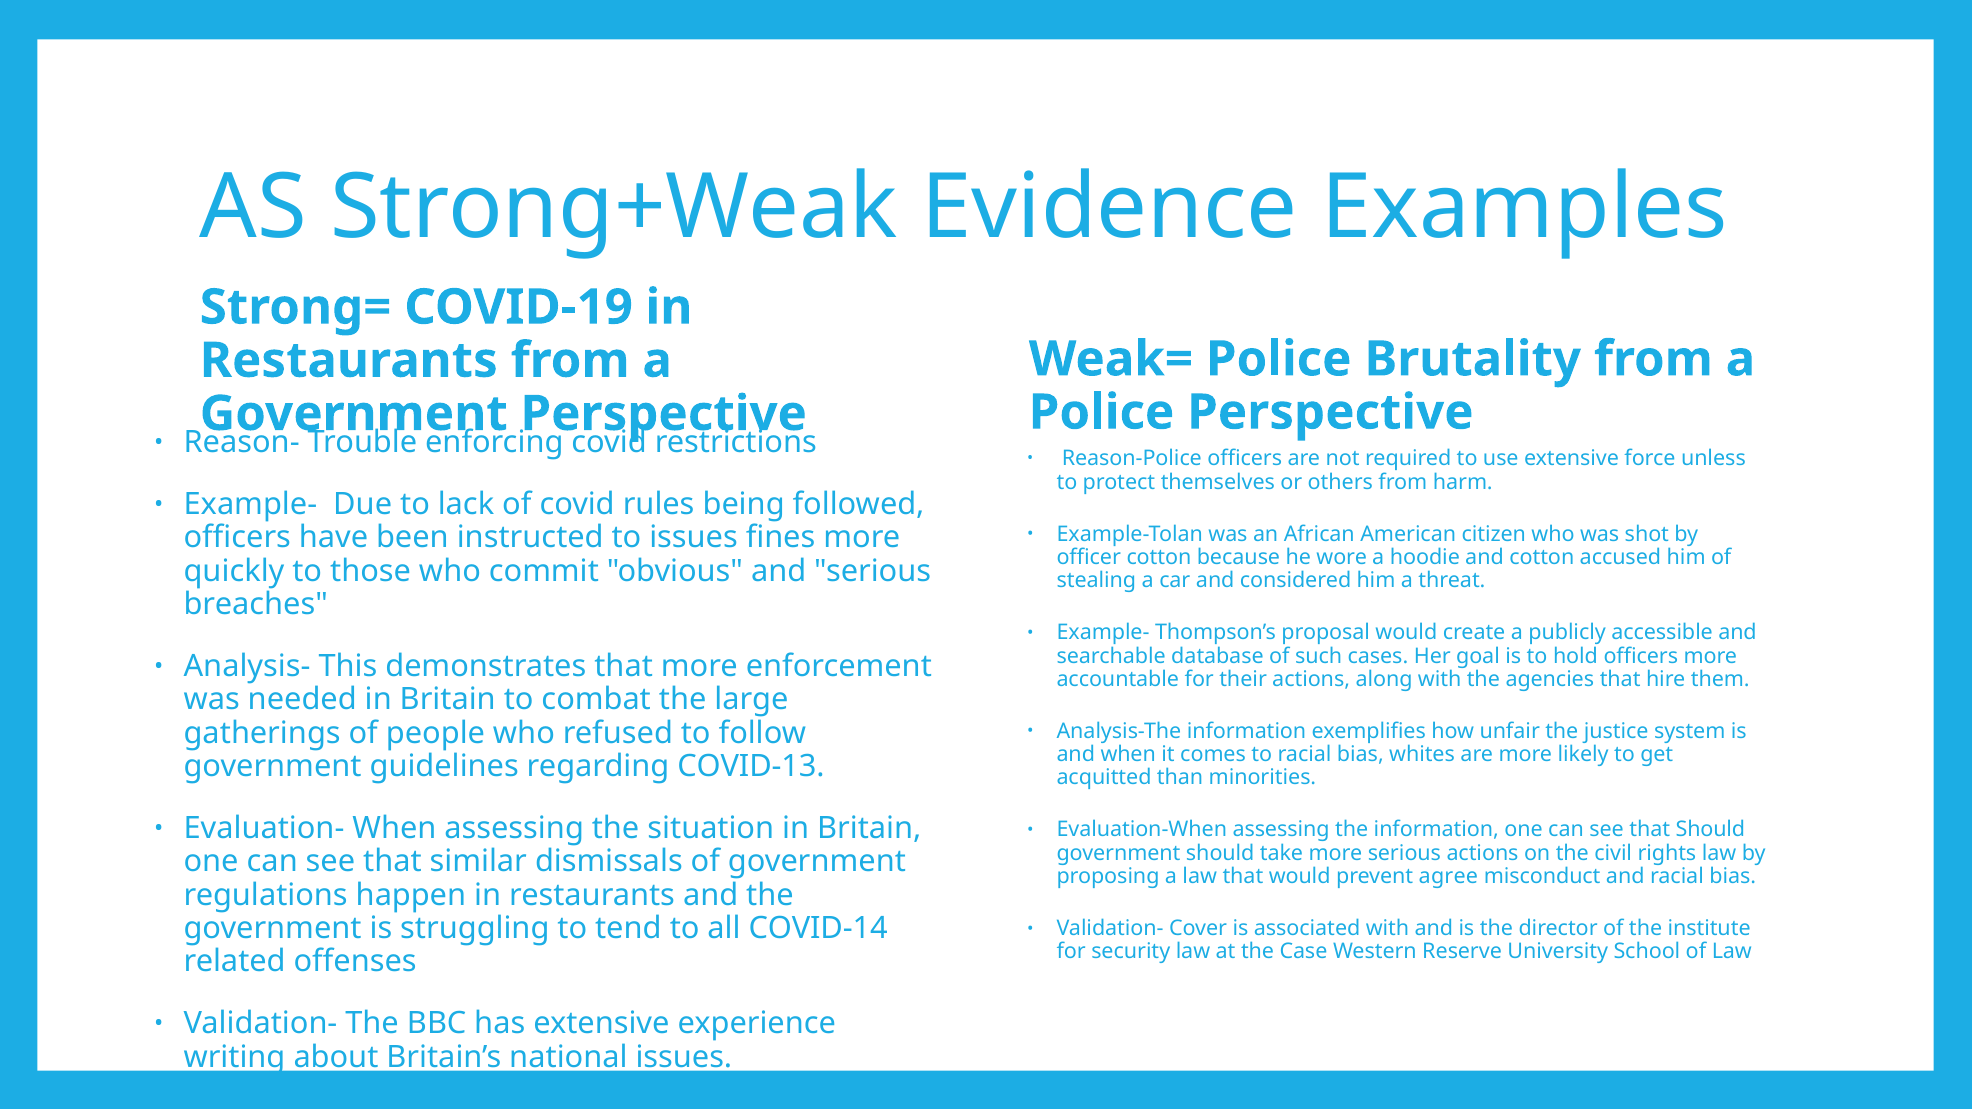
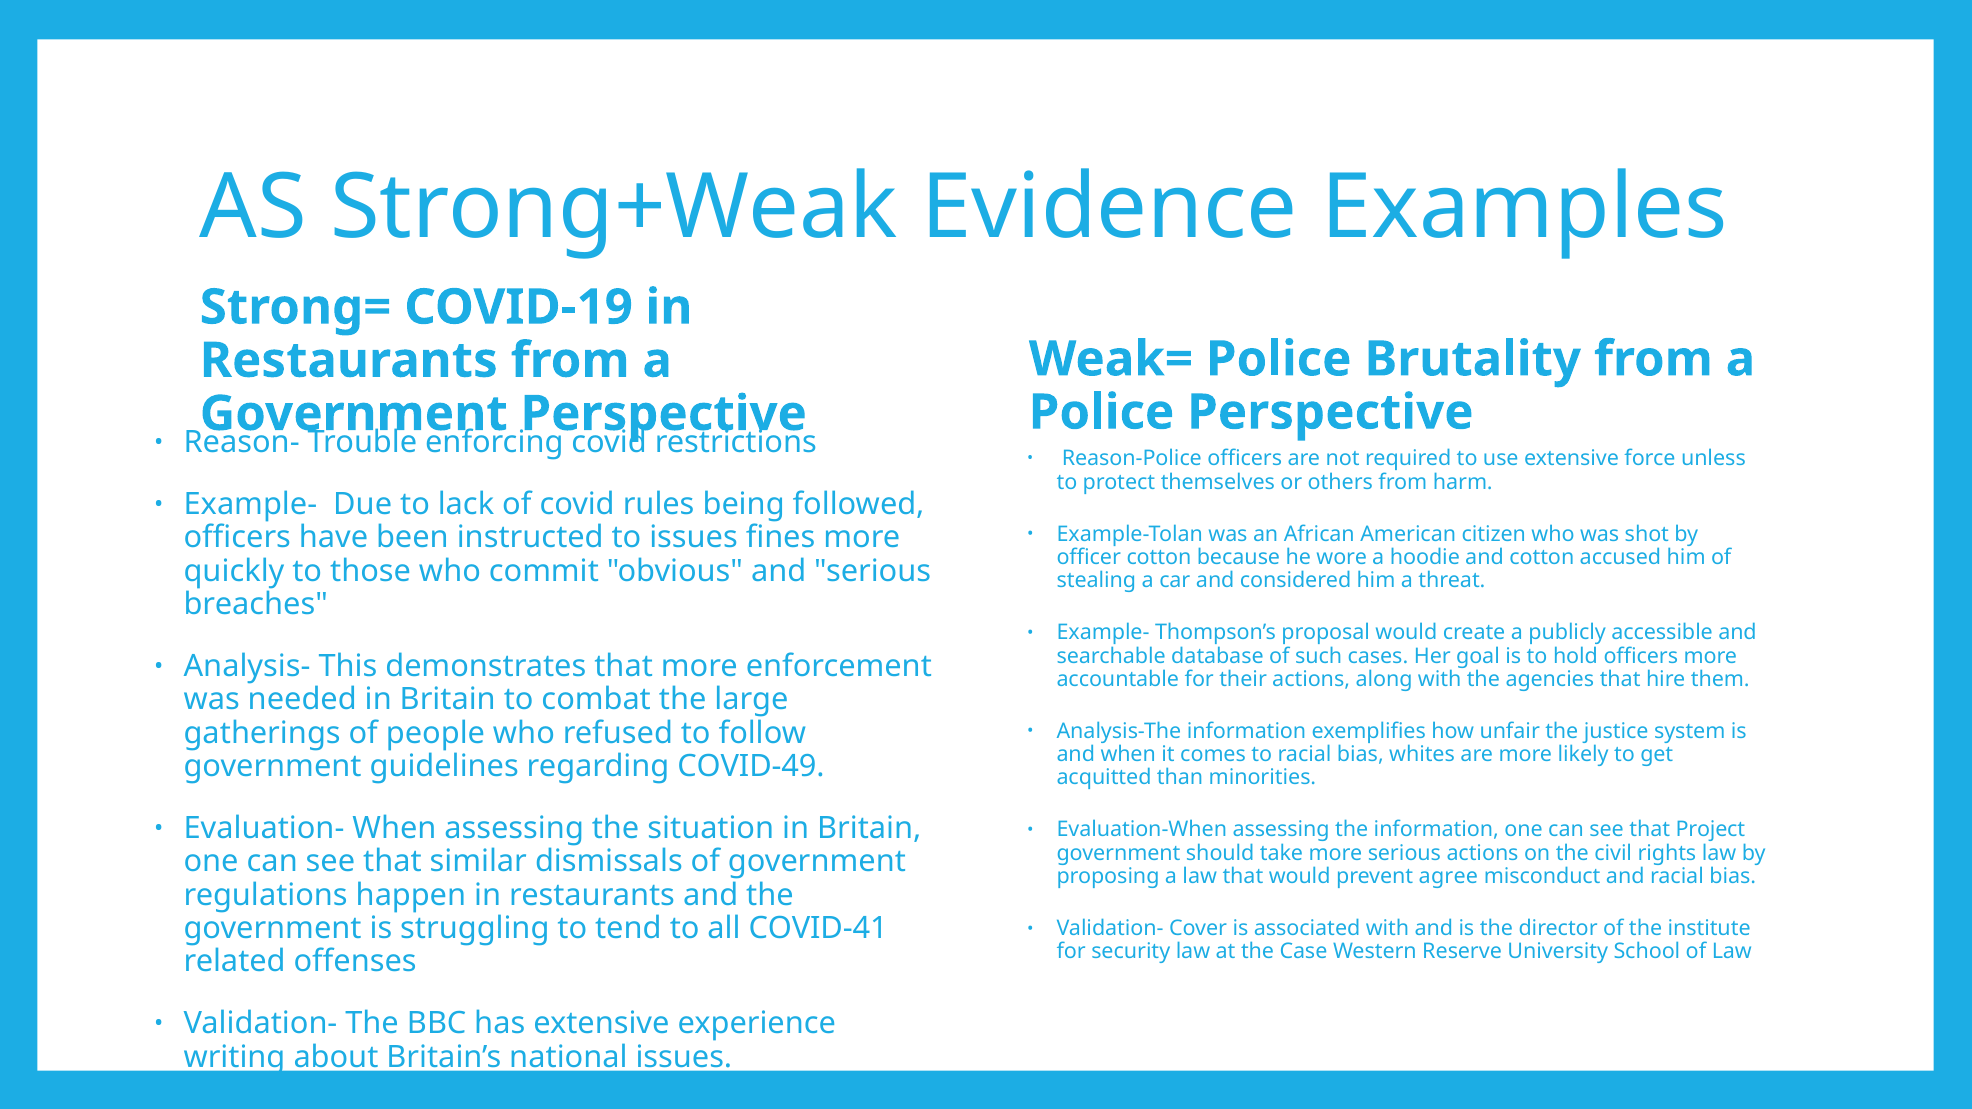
COVID-13: COVID-13 -> COVID-49
that Should: Should -> Project
COVID-14: COVID-14 -> COVID-41
